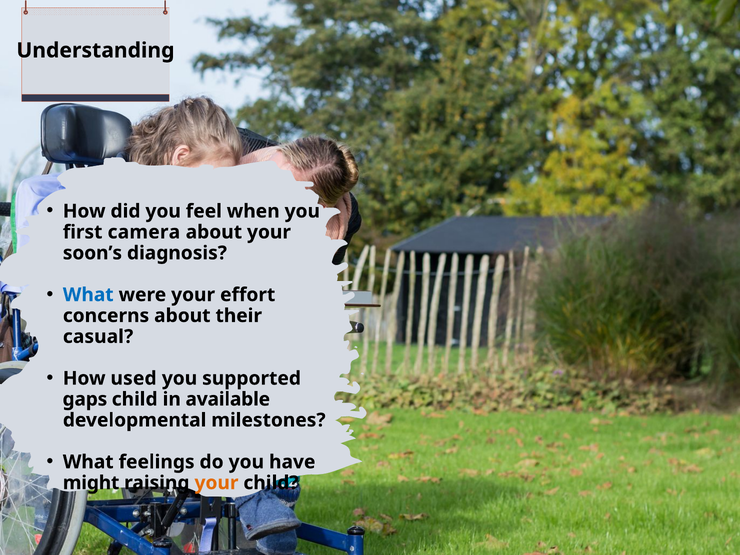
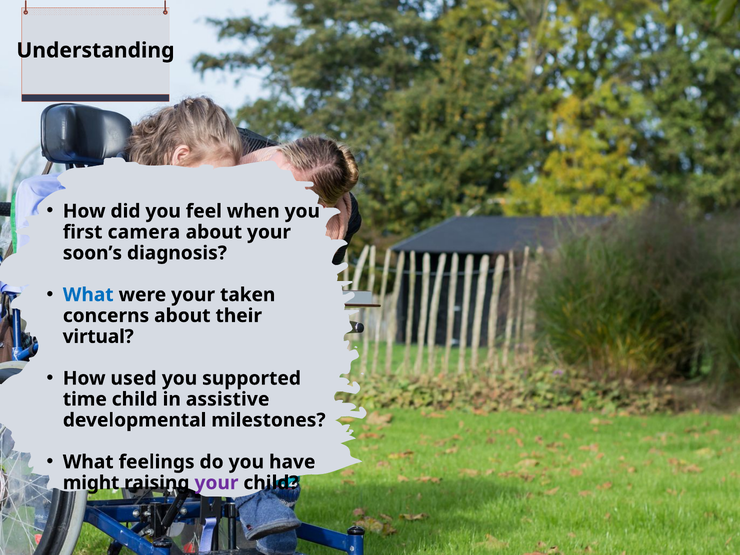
effort: effort -> taken
casual: casual -> virtual
gaps: gaps -> time
available: available -> assistive
your at (216, 483) colour: orange -> purple
